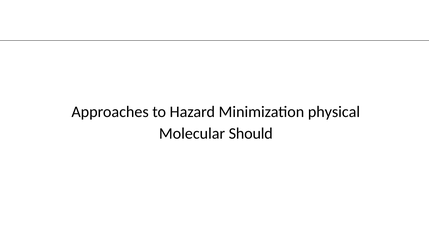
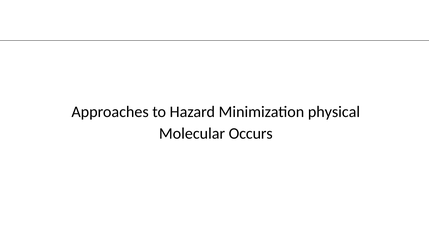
Should: Should -> Occurs
